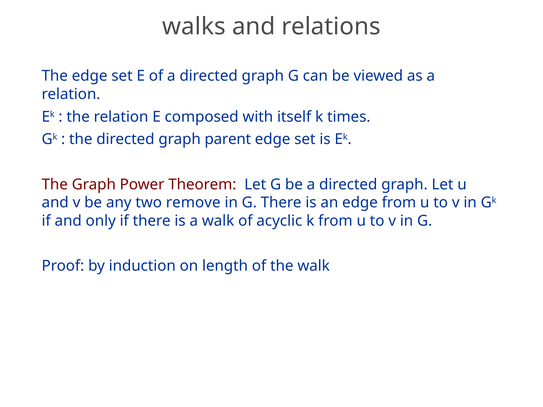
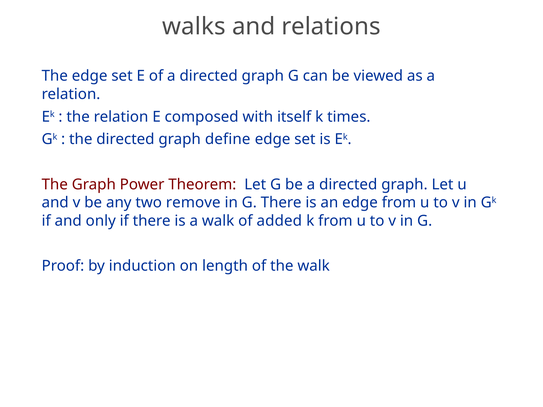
parent: parent -> define
acyclic: acyclic -> added
